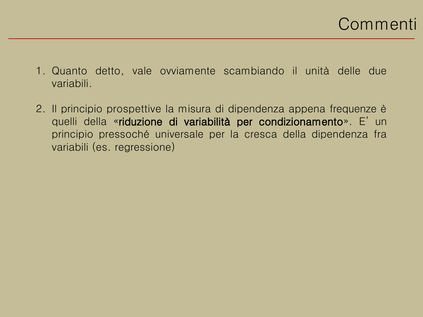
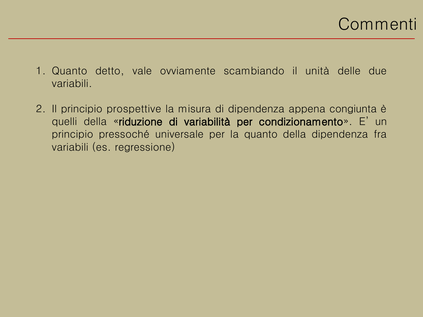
frequenze: frequenze -> congiunta
la cresca: cresca -> quanto
